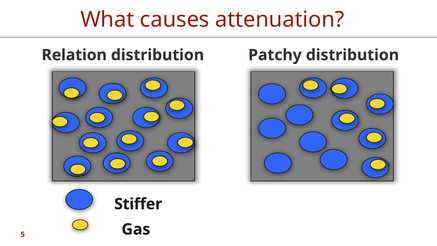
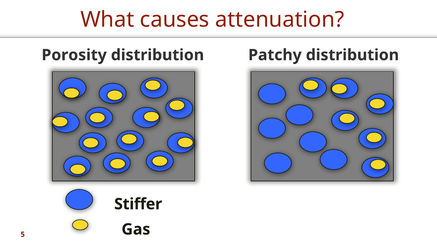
Relation: Relation -> Porosity
